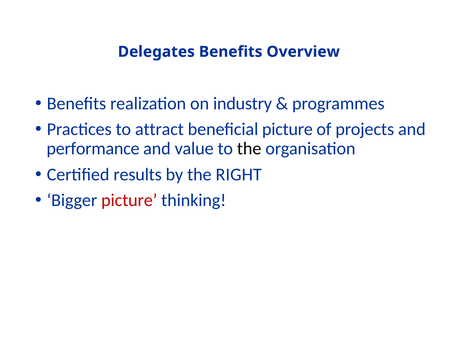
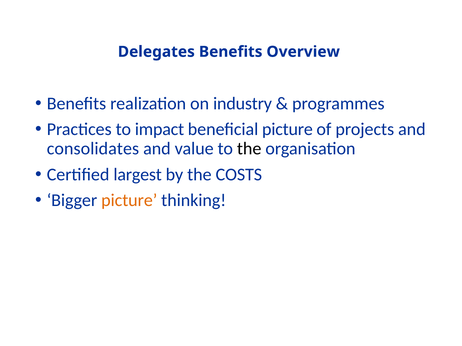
attract: attract -> impact
performance: performance -> consolidates
results: results -> largest
RIGHT: RIGHT -> COSTS
picture at (129, 201) colour: red -> orange
